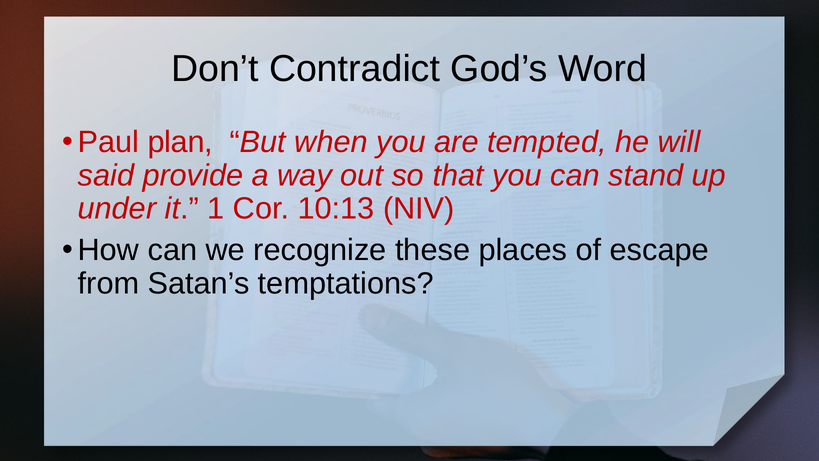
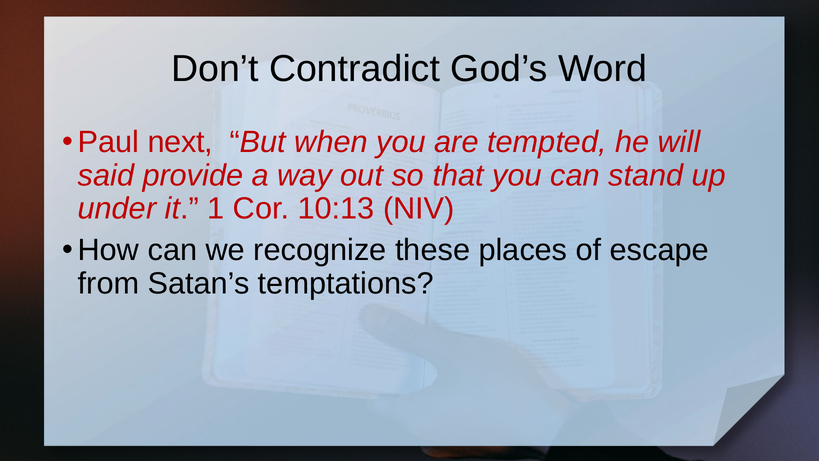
plan: plan -> next
